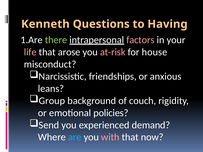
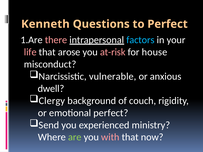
to Having: Having -> Perfect
there colour: light green -> pink
factors colour: pink -> light blue
friendships: friendships -> vulnerable
leans: leans -> dwell
Group: Group -> Clergy
emotional policies: policies -> perfect
demand: demand -> ministry
are colour: light blue -> light green
